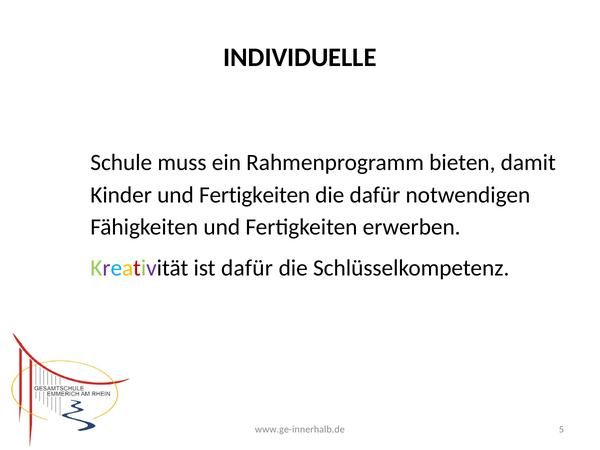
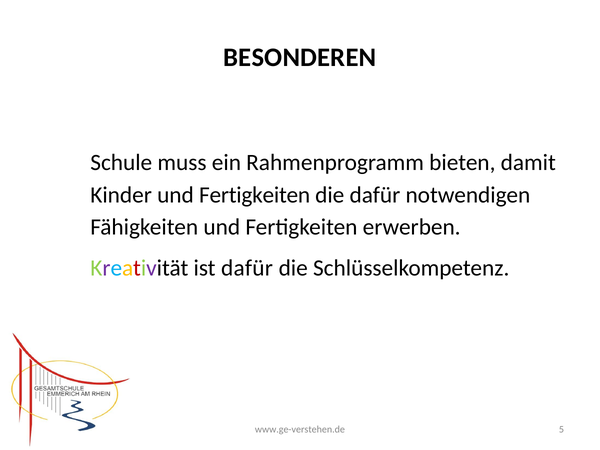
INDIVIDUELLE: INDIVIDUELLE -> BESONDEREN
www.ge-innerhalb.de: www.ge-innerhalb.de -> www.ge-verstehen.de
